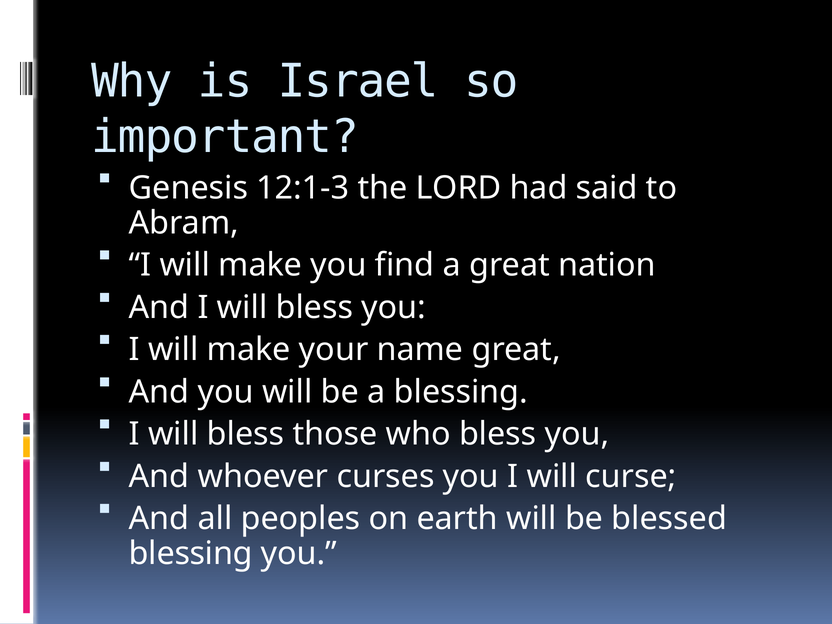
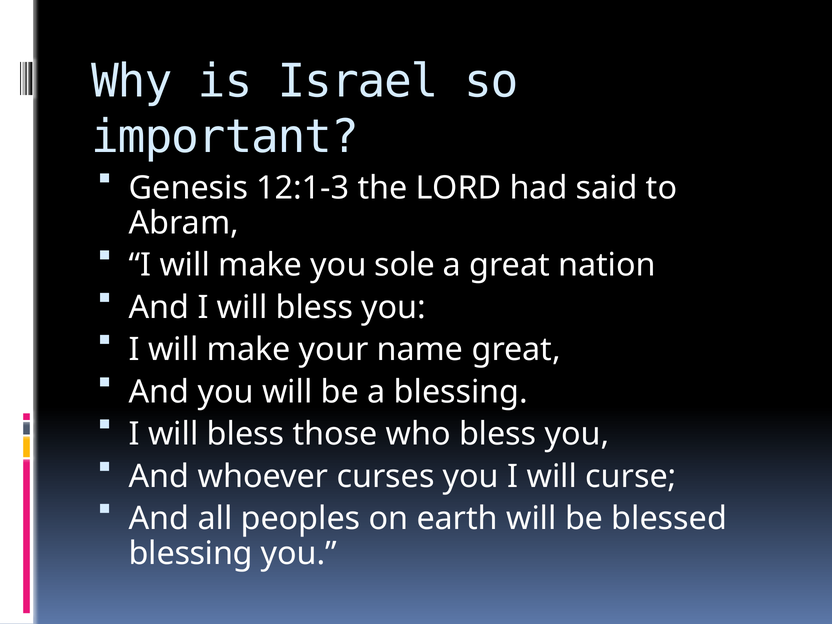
find: find -> sole
